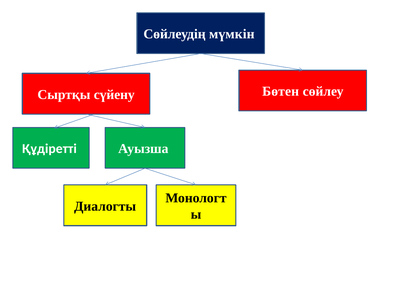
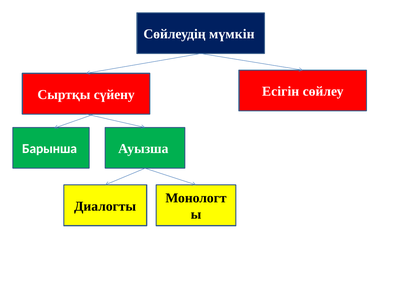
Бөтен: Бөтен -> Есігін
Құдіретті: Құдіретті -> Барынша
